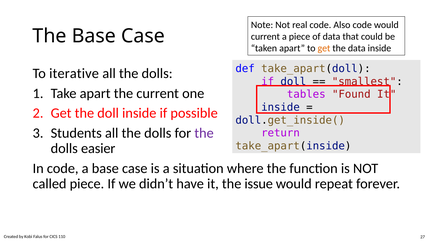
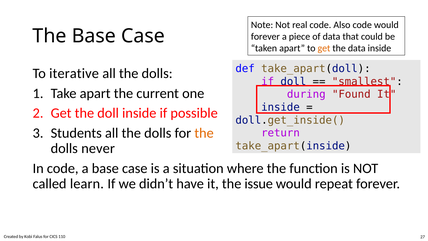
current at (265, 37): current -> forever
tables: tables -> during
the at (204, 133) colour: purple -> orange
easier: easier -> never
called piece: piece -> learn
